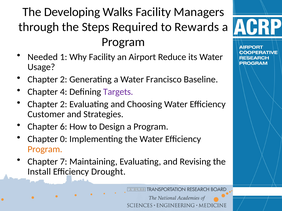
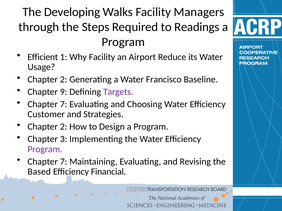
Rewards: Rewards -> Readings
Needed: Needed -> Efficient
4: 4 -> 9
2 at (64, 104): 2 -> 7
6 at (64, 127): 6 -> 2
0: 0 -> 3
Program at (45, 150) colour: orange -> purple
Install: Install -> Based
Drought: Drought -> Financial
